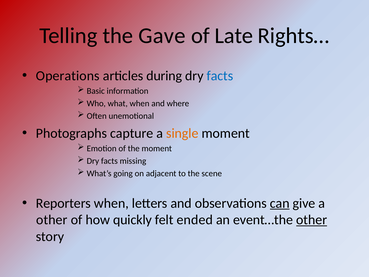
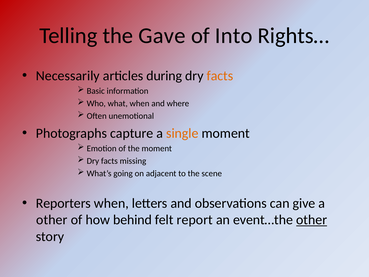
Late: Late -> Into
Operations: Operations -> Necessarily
facts at (220, 76) colour: blue -> orange
can underline: present -> none
quickly: quickly -> behind
ended: ended -> report
